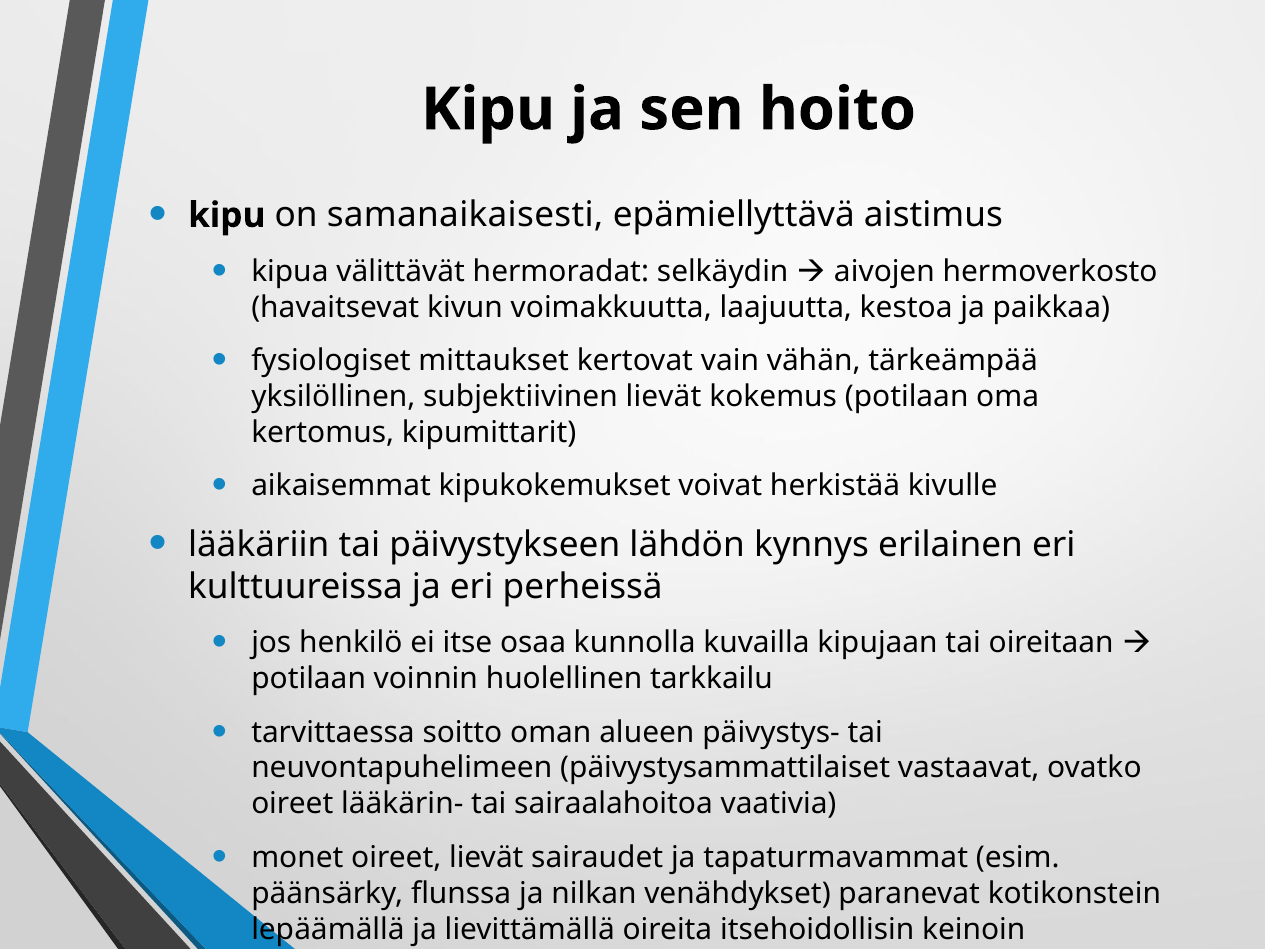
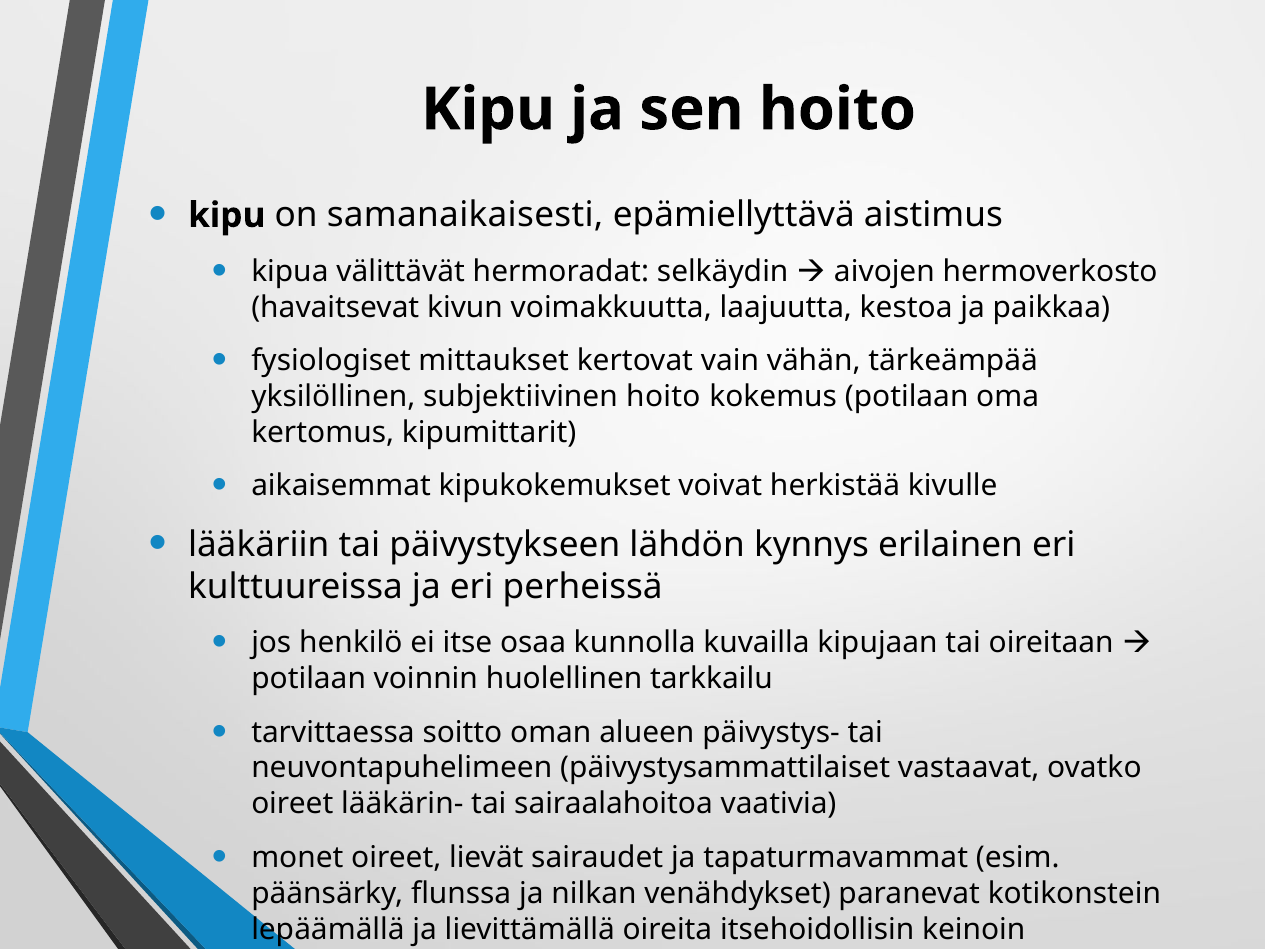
subjektiivinen lievät: lievät -> hoito
